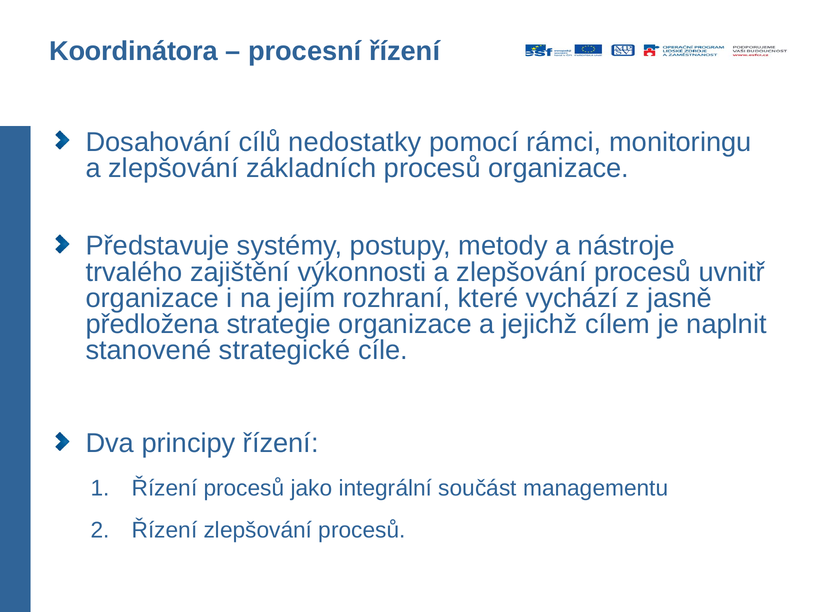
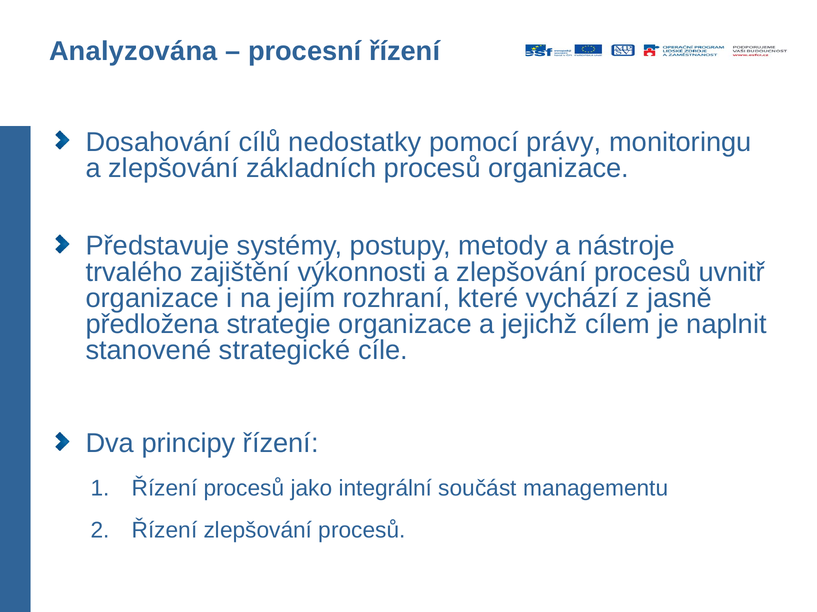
Koordinátora: Koordinátora -> Analyzována
rámci: rámci -> právy
